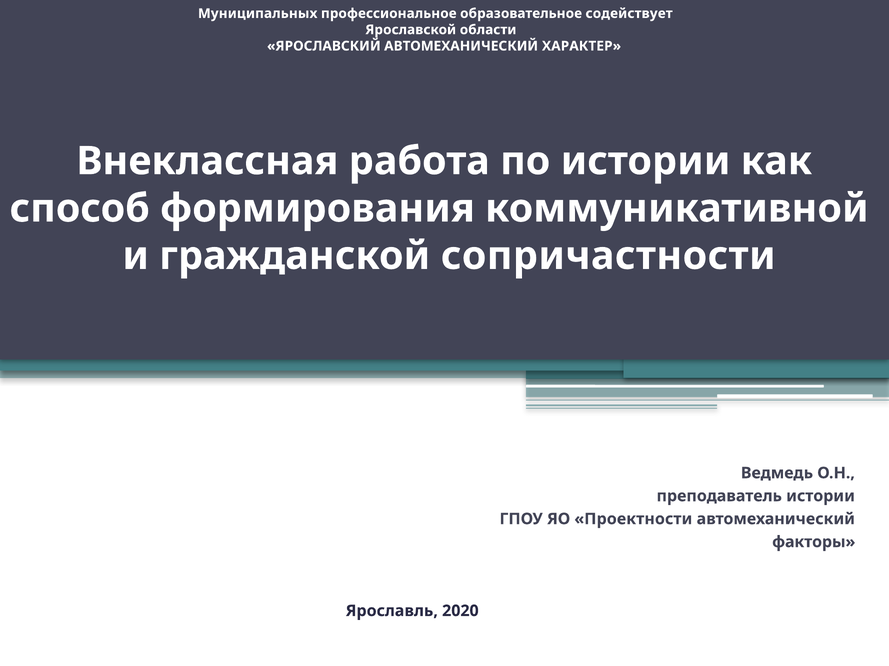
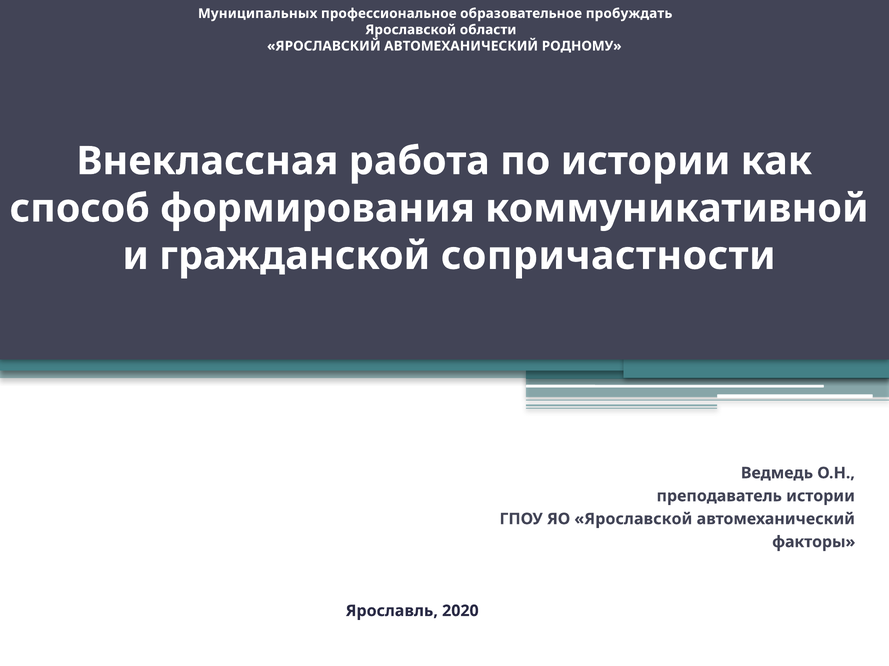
содействует: содействует -> пробуждать
ХАРАКТЕР: ХАРАКТЕР -> РОДНОМУ
ЯО Проектности: Проектности -> Ярославской
